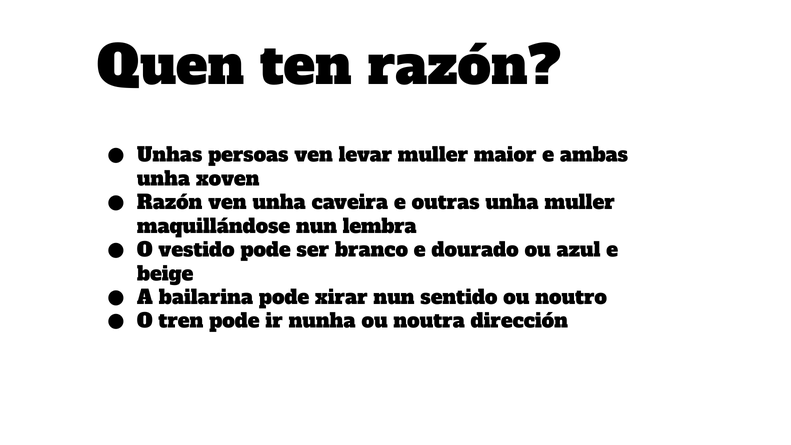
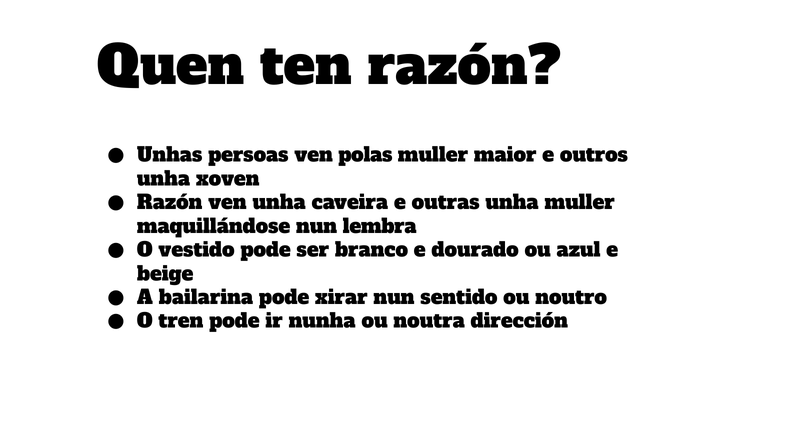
levar: levar -> polas
ambas: ambas -> outros
